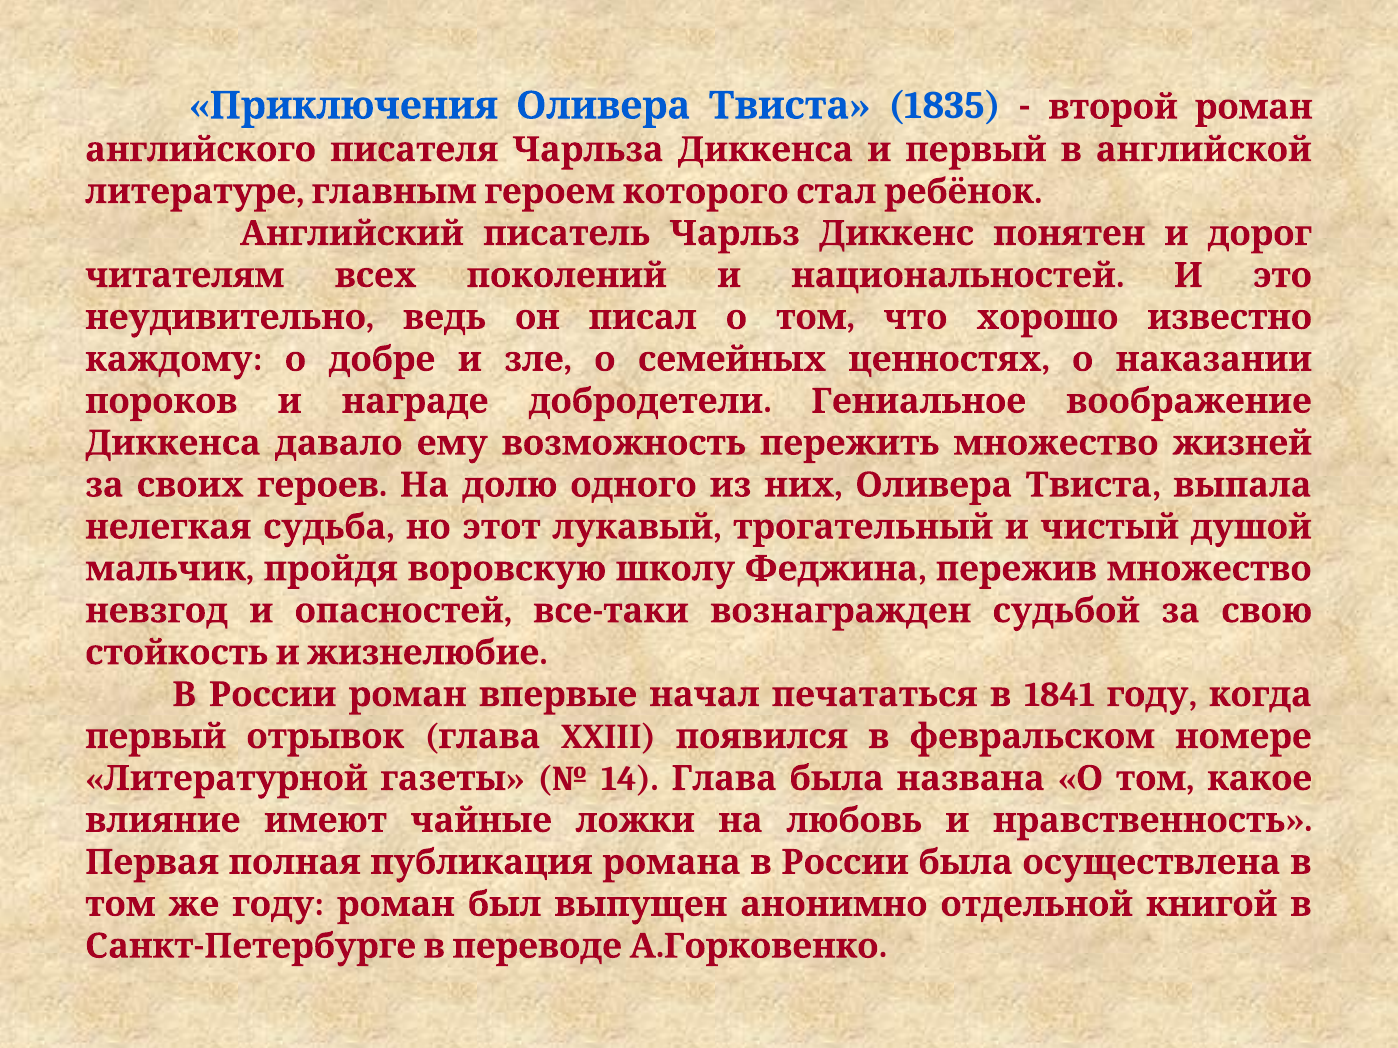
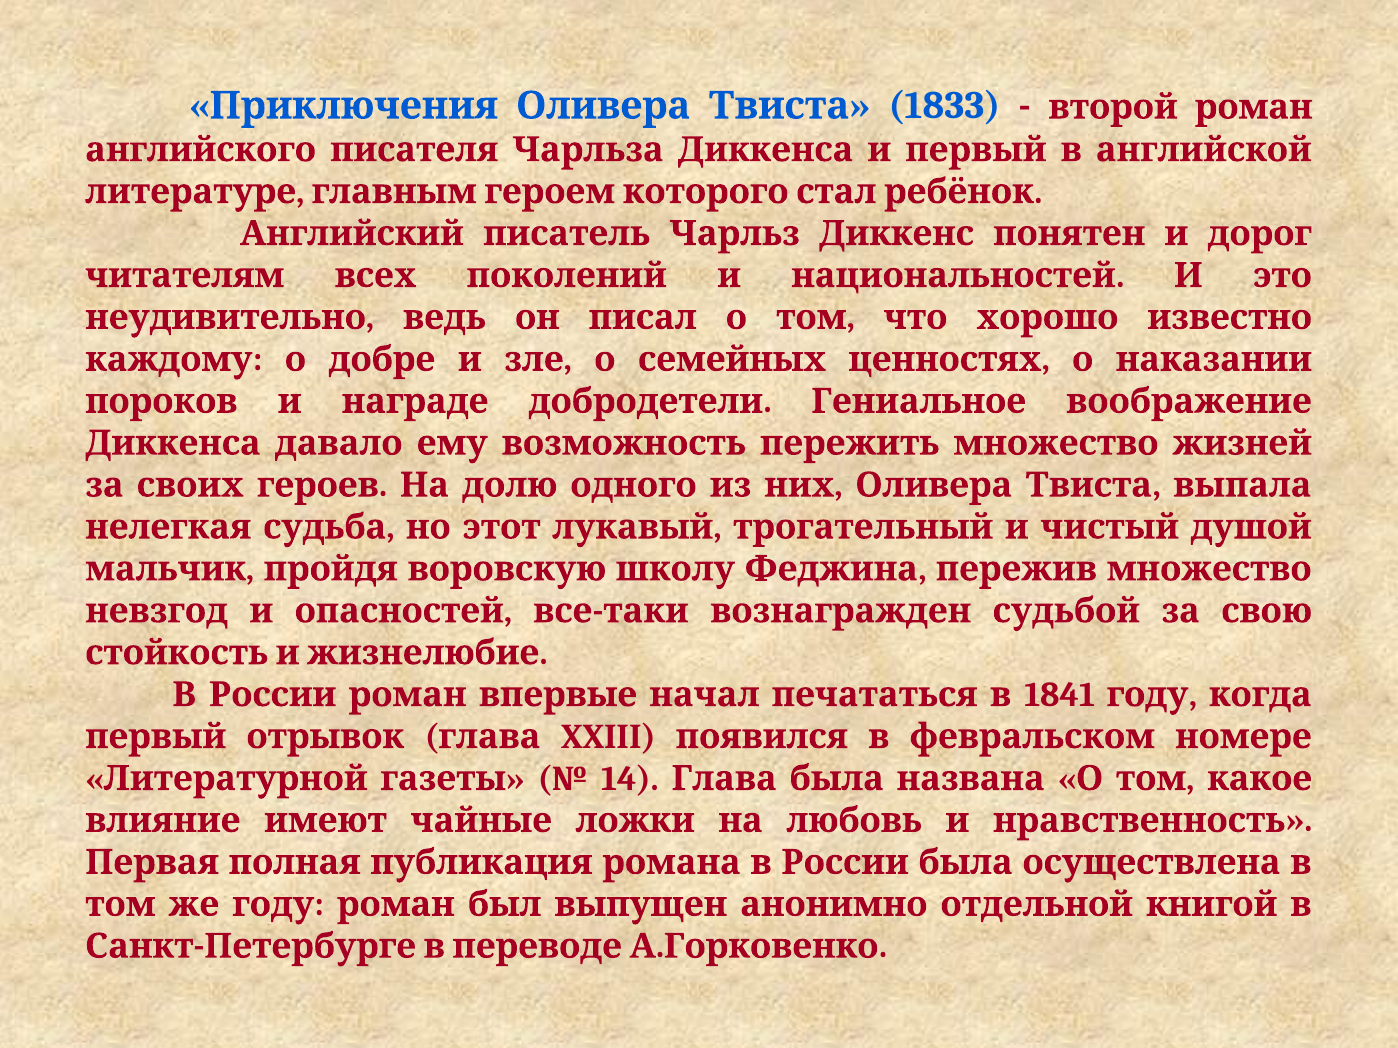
1835: 1835 -> 1833
